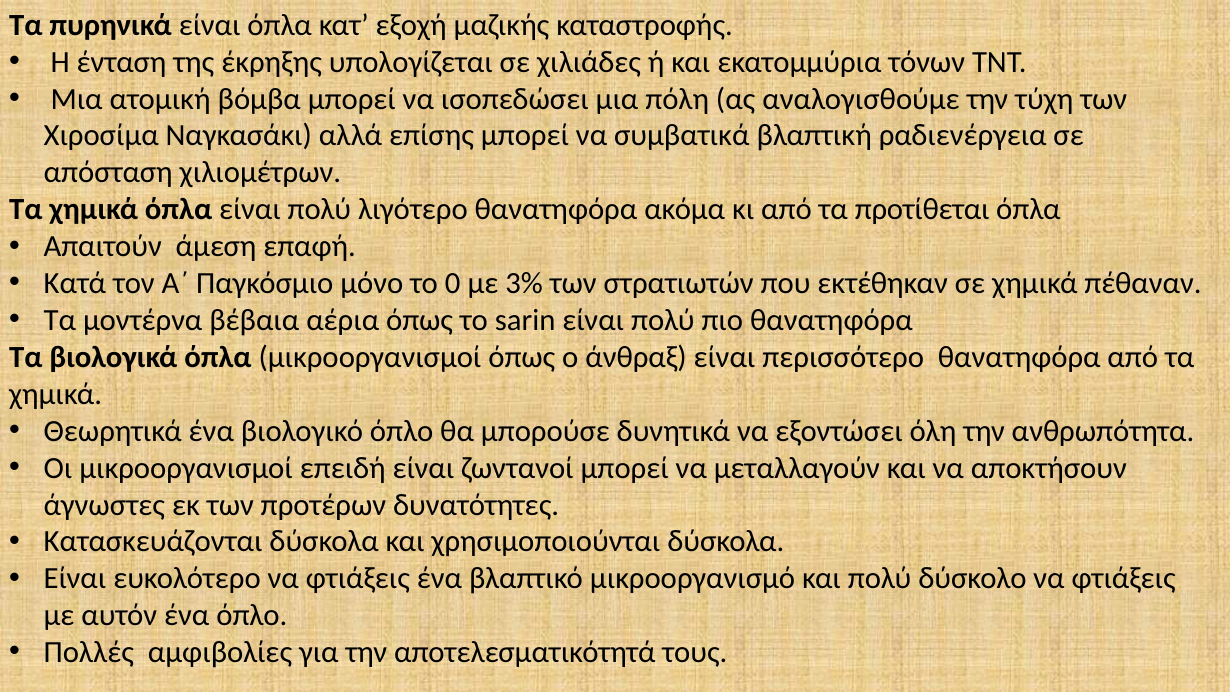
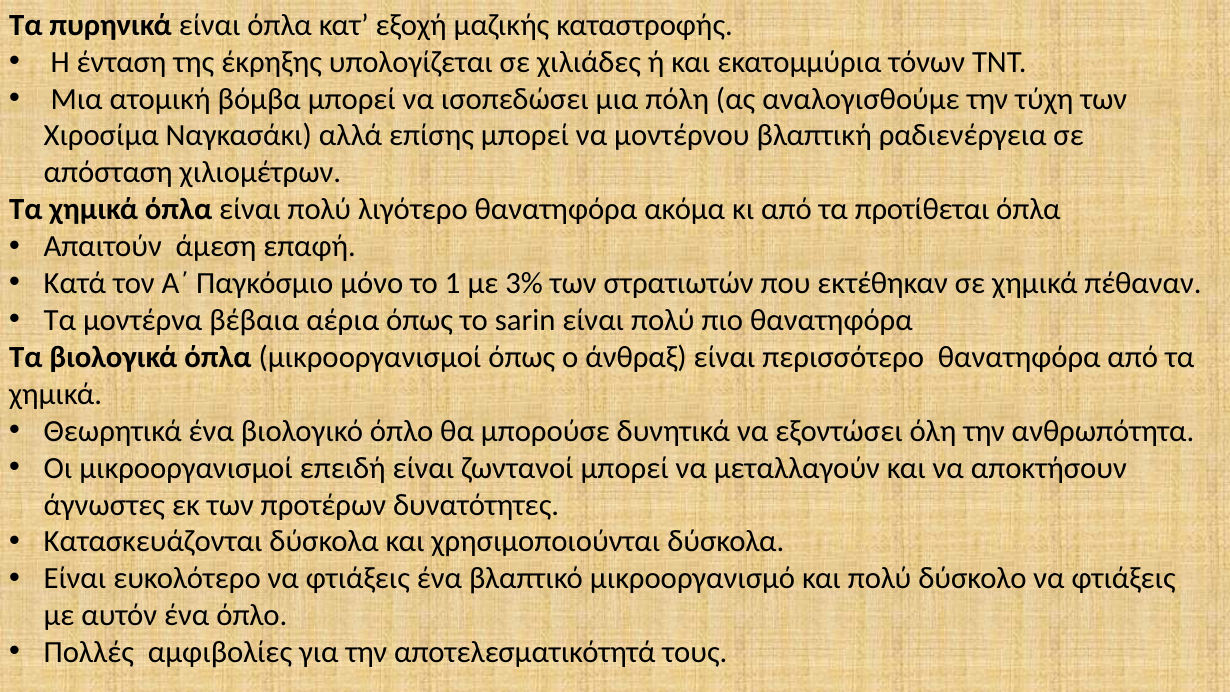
συμβατικά: συμβατικά -> μοντέρνου
0: 0 -> 1
